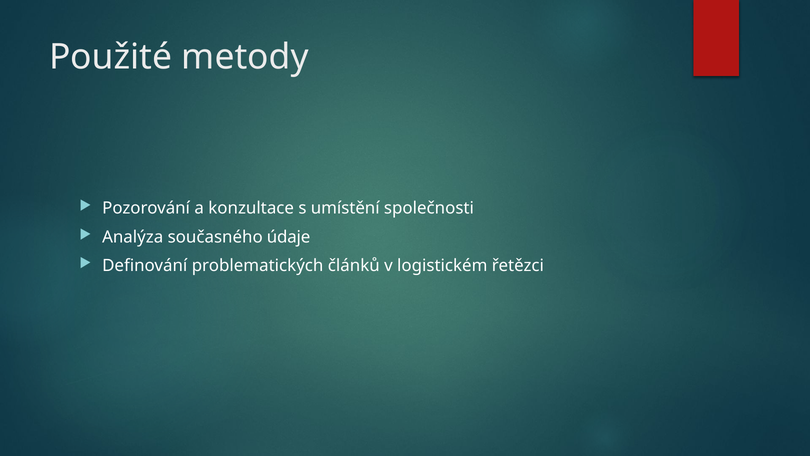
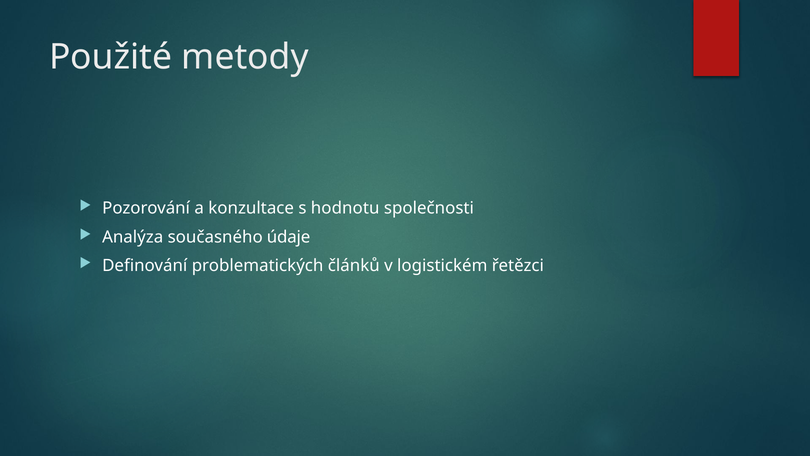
umístění: umístění -> hodnotu
